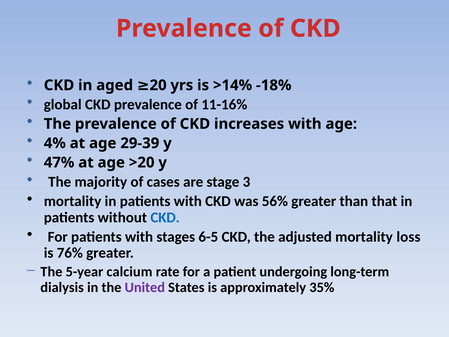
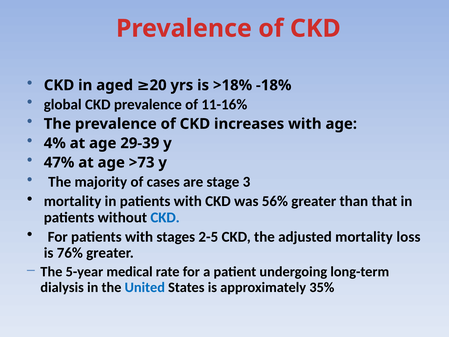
>14%: >14% -> >18%
>20: >20 -> >73
6-5: 6-5 -> 2-5
calcium: calcium -> medical
United colour: purple -> blue
